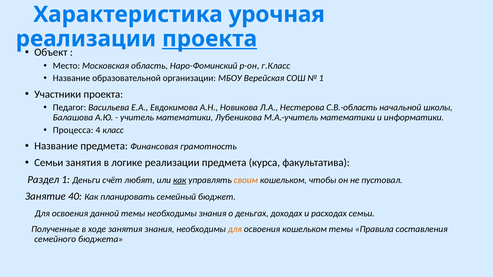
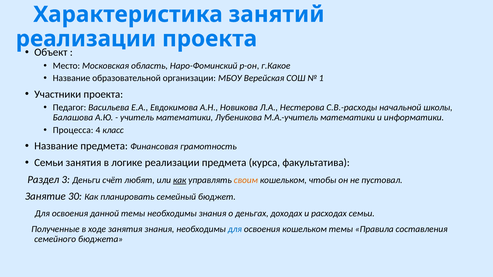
урочная: урочная -> занятий
проекта at (210, 39) underline: present -> none
г.Класс: г.Класс -> г.Какое
С.В.-область: С.В.-область -> С.В.-расходы
Раздел 1: 1 -> 3
40: 40 -> 30
для at (235, 229) colour: orange -> blue
